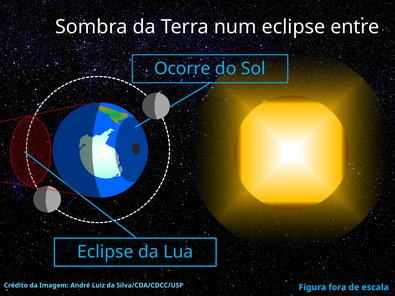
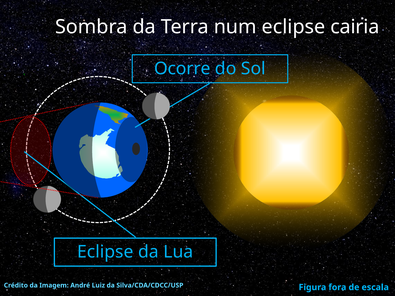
entre: entre -> cairia
